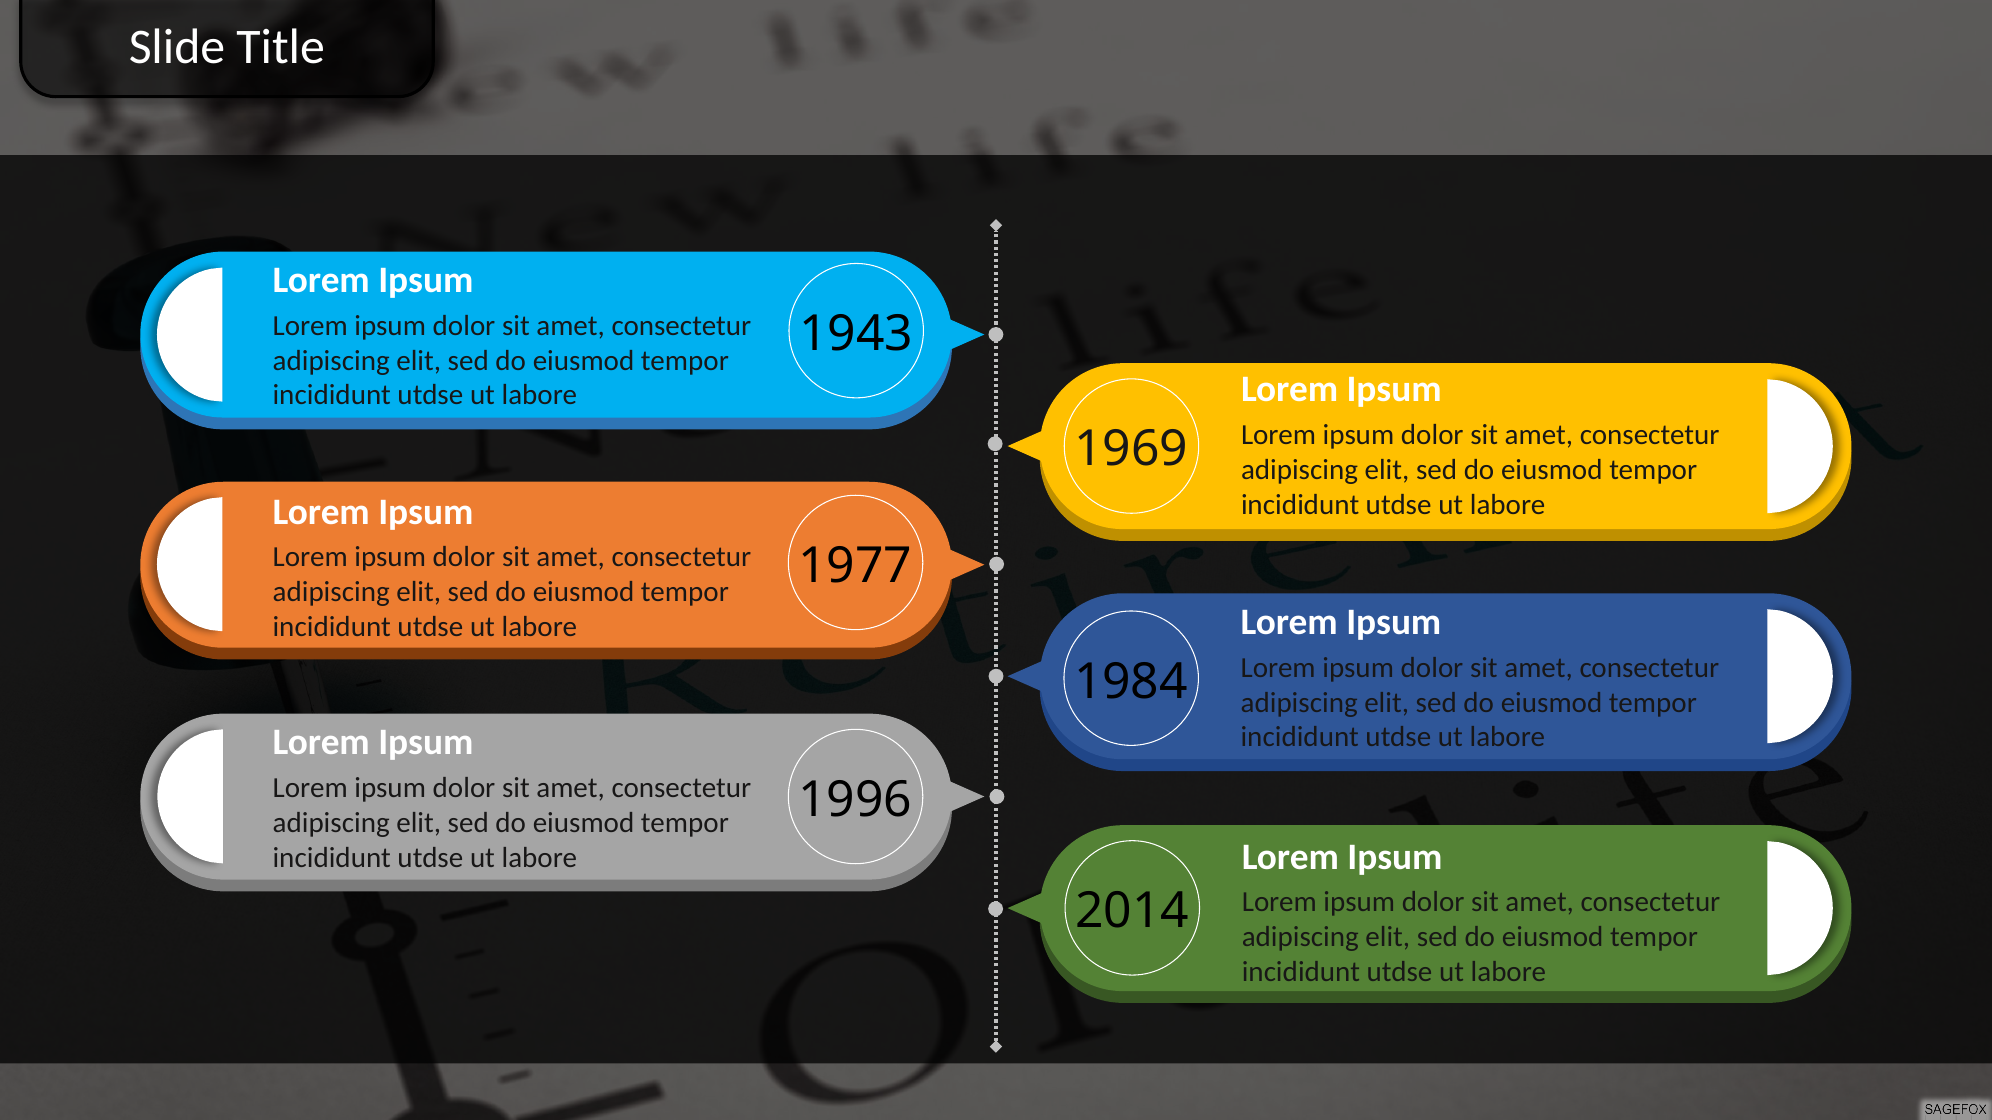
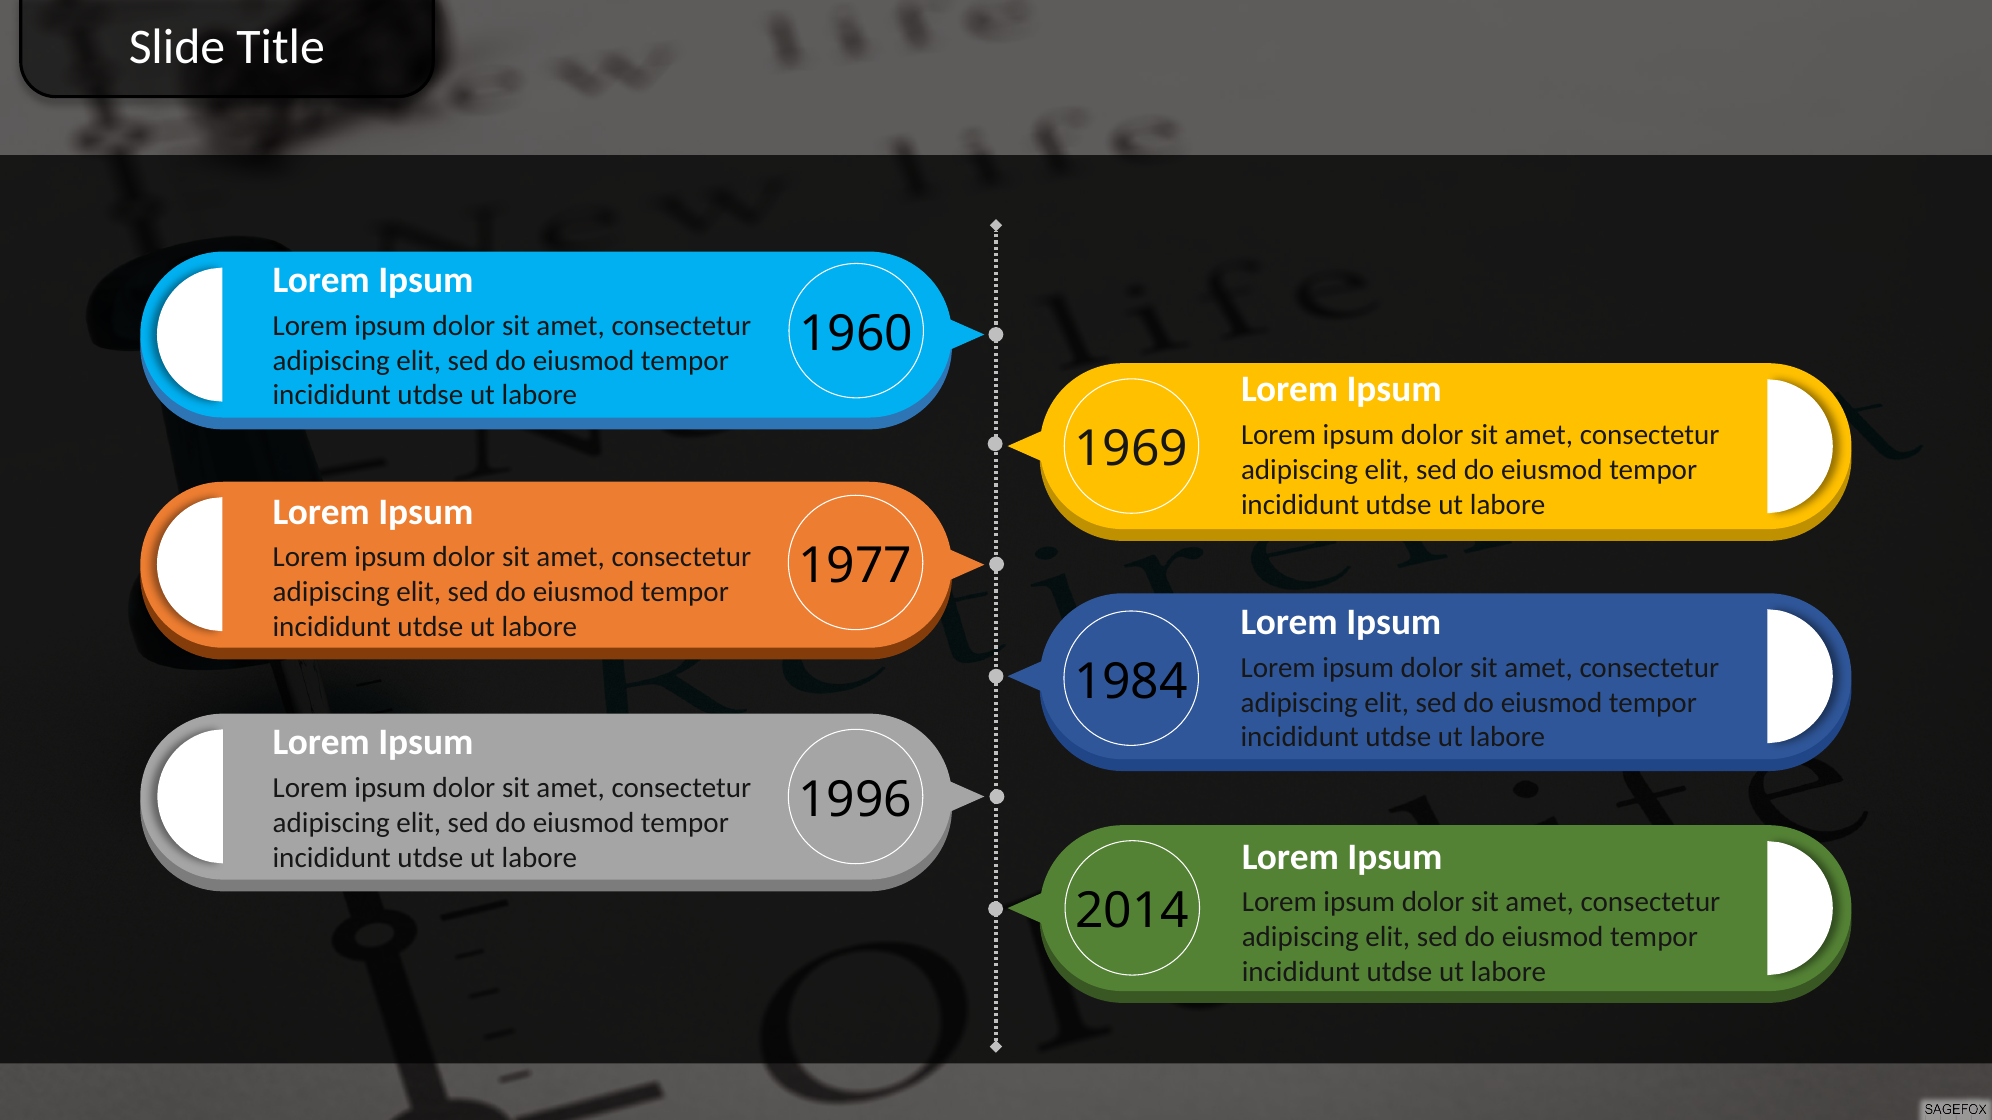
1943: 1943 -> 1960
